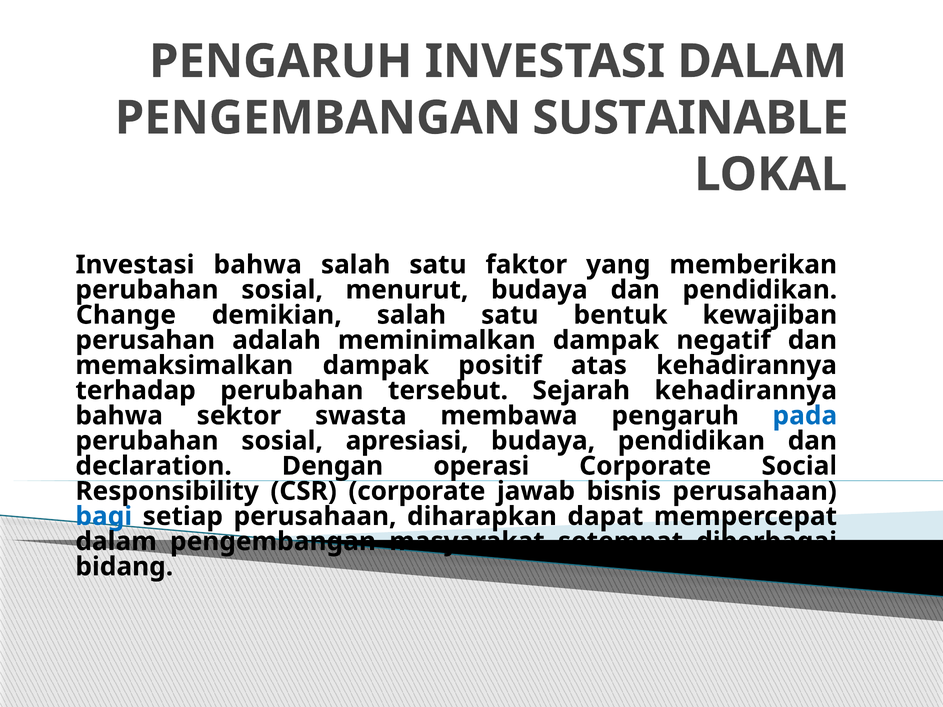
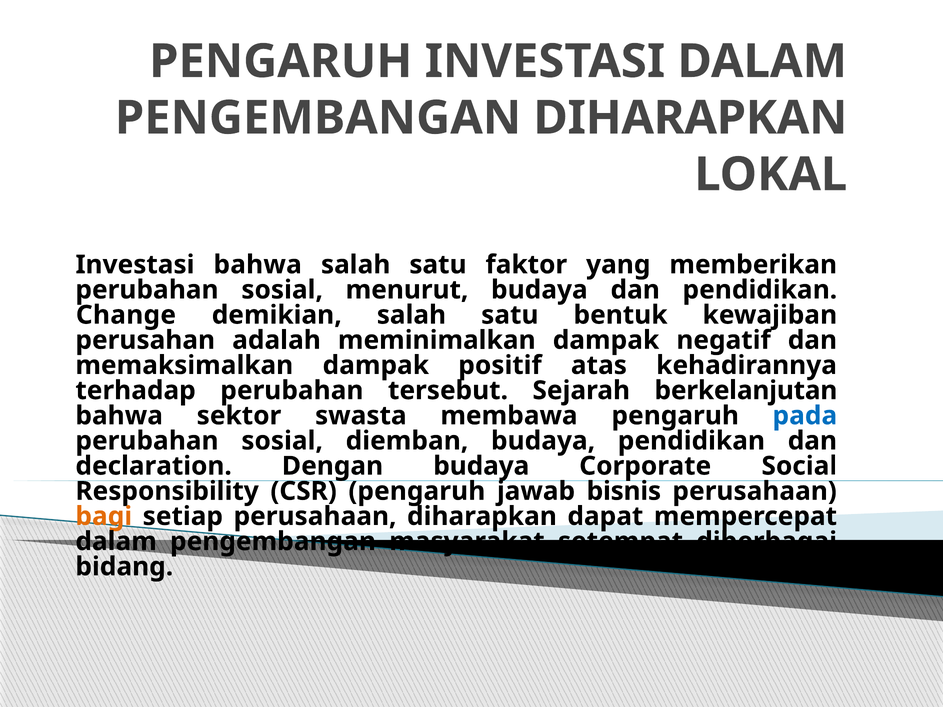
PENGEMBANGAN SUSTAINABLE: SUSTAINABLE -> DIHARAPKAN
Sejarah kehadirannya: kehadirannya -> berkelanjutan
apresiasi: apresiasi -> diemban
Dengan operasi: operasi -> budaya
CSR corporate: corporate -> pengaruh
bagi colour: blue -> orange
